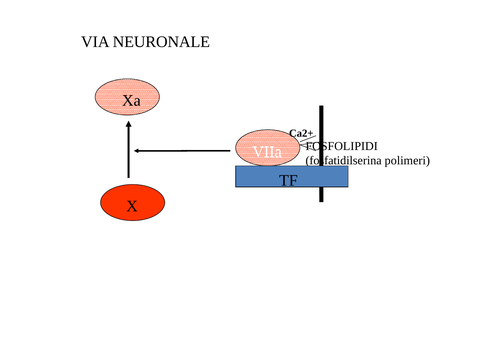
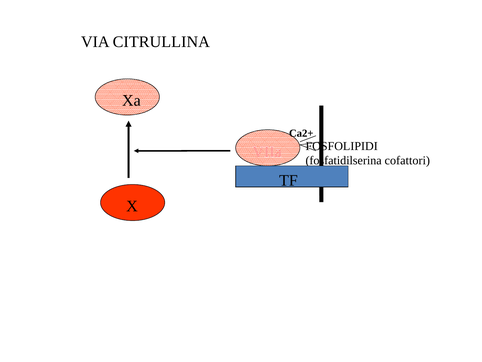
NEURONALE: NEURONALE -> CITRULLINA
VIIa colour: white -> pink
polimeri: polimeri -> cofattori
